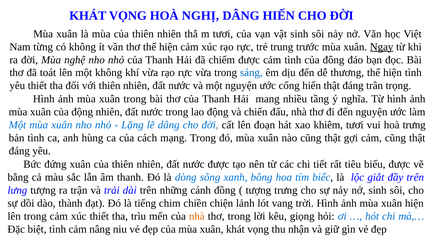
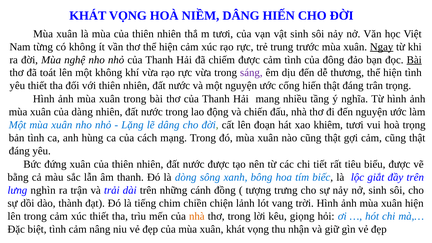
NGHỊ: NGHỊ -> NIỀM
Bài at (414, 60) underline: none -> present
sáng colour: blue -> purple
của động: động -> dàng
hoà trưng: trưng -> trọng
lưng tượng: tượng -> nghìn
